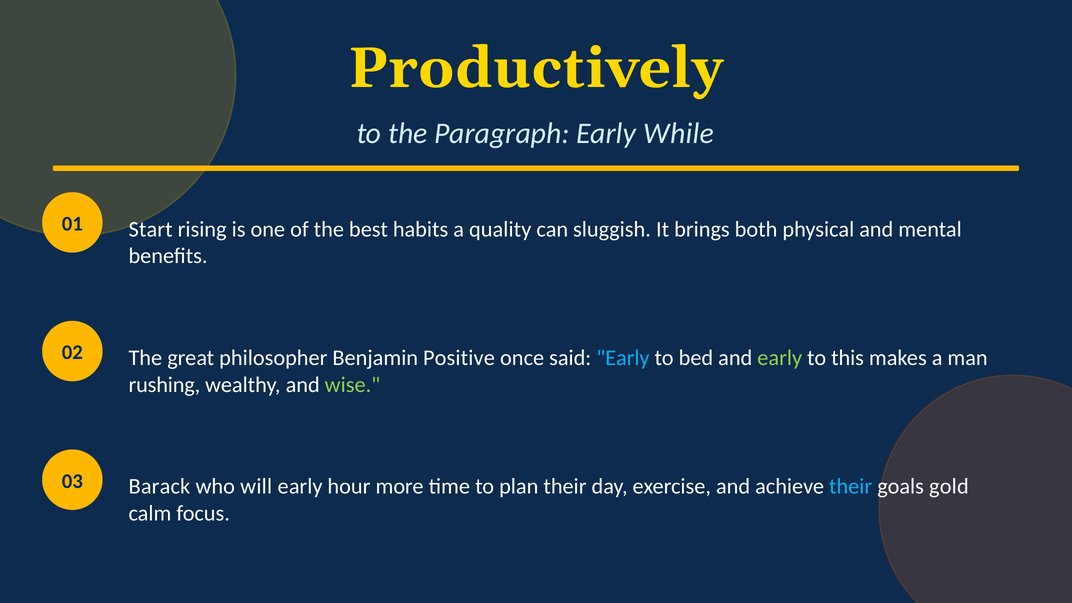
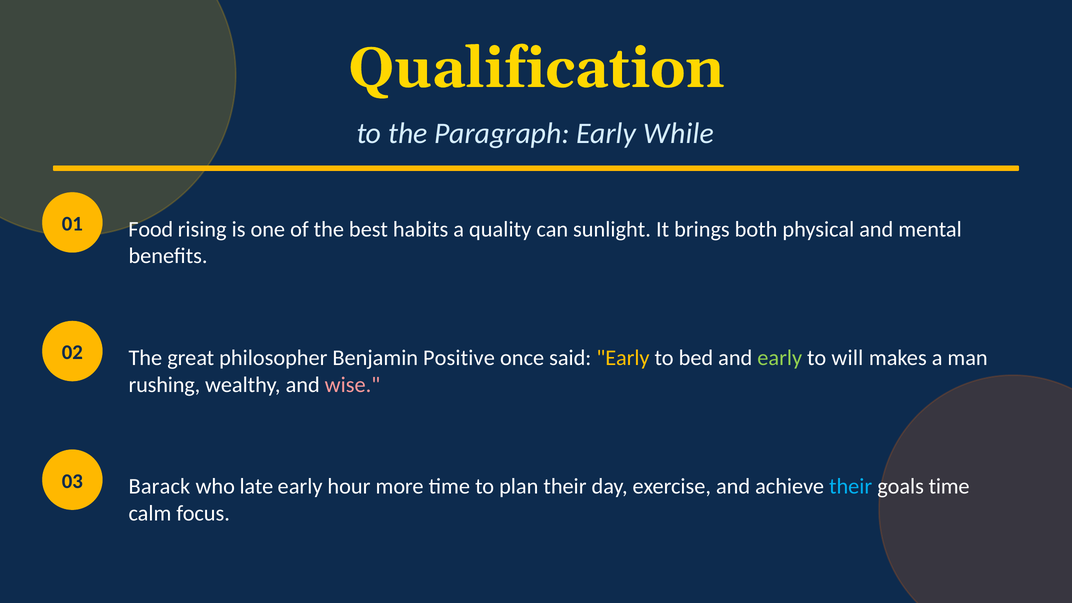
Productively: Productively -> Qualification
Start: Start -> Food
sluggish: sluggish -> sunlight
Early at (623, 358) colour: light blue -> yellow
this: this -> will
wise colour: light green -> pink
will: will -> late
goals gold: gold -> time
